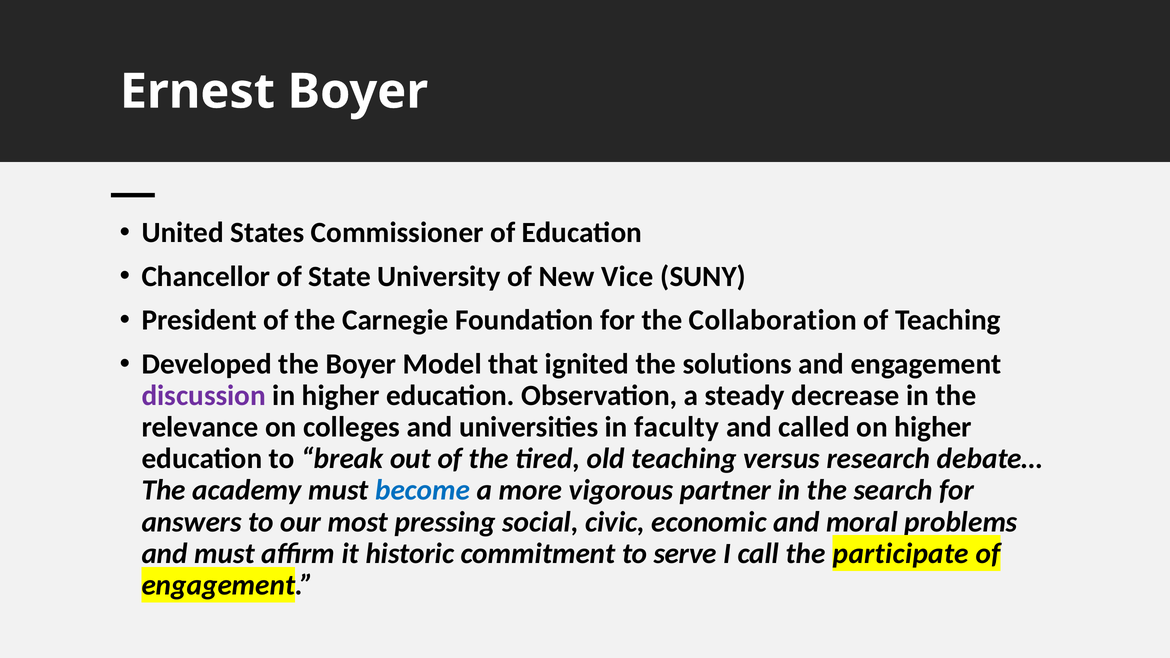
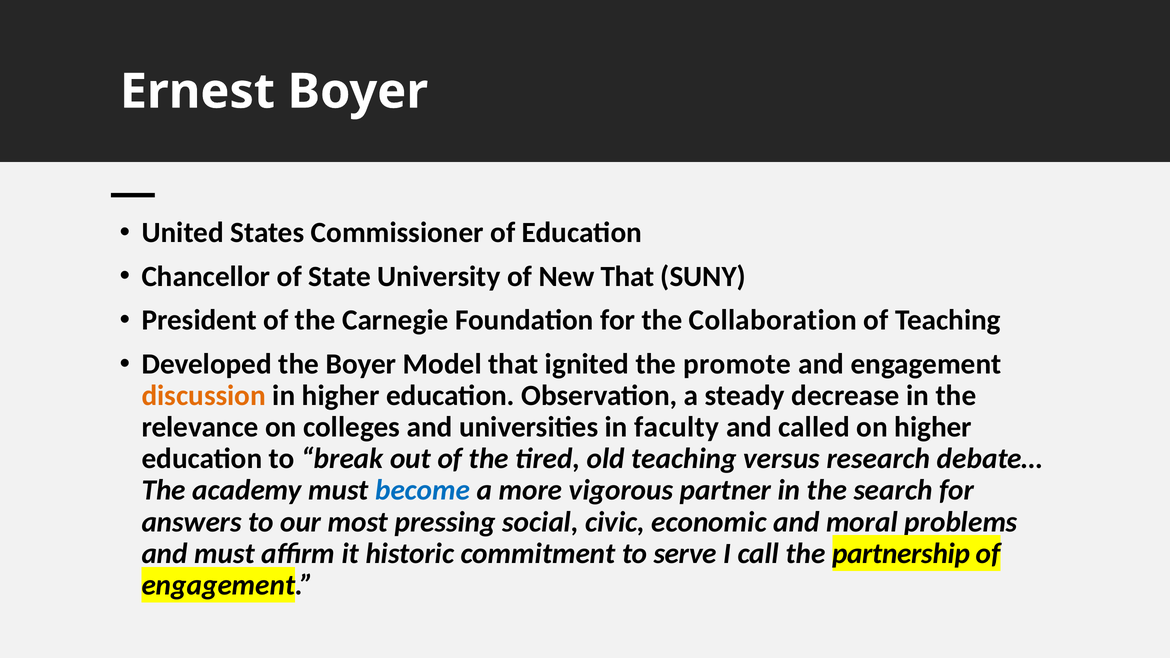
New Vice: Vice -> That
solutions: solutions -> promote
discussion colour: purple -> orange
participate: participate -> partnership
